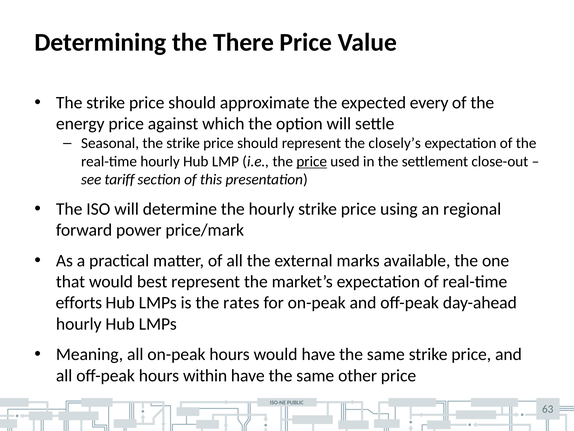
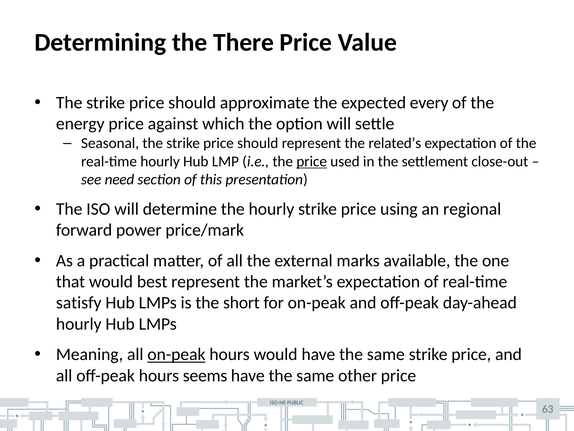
closely’s: closely’s -> related’s
tariff: tariff -> need
efforts: efforts -> satisfy
rates: rates -> short
on-peak at (176, 354) underline: none -> present
within: within -> seems
